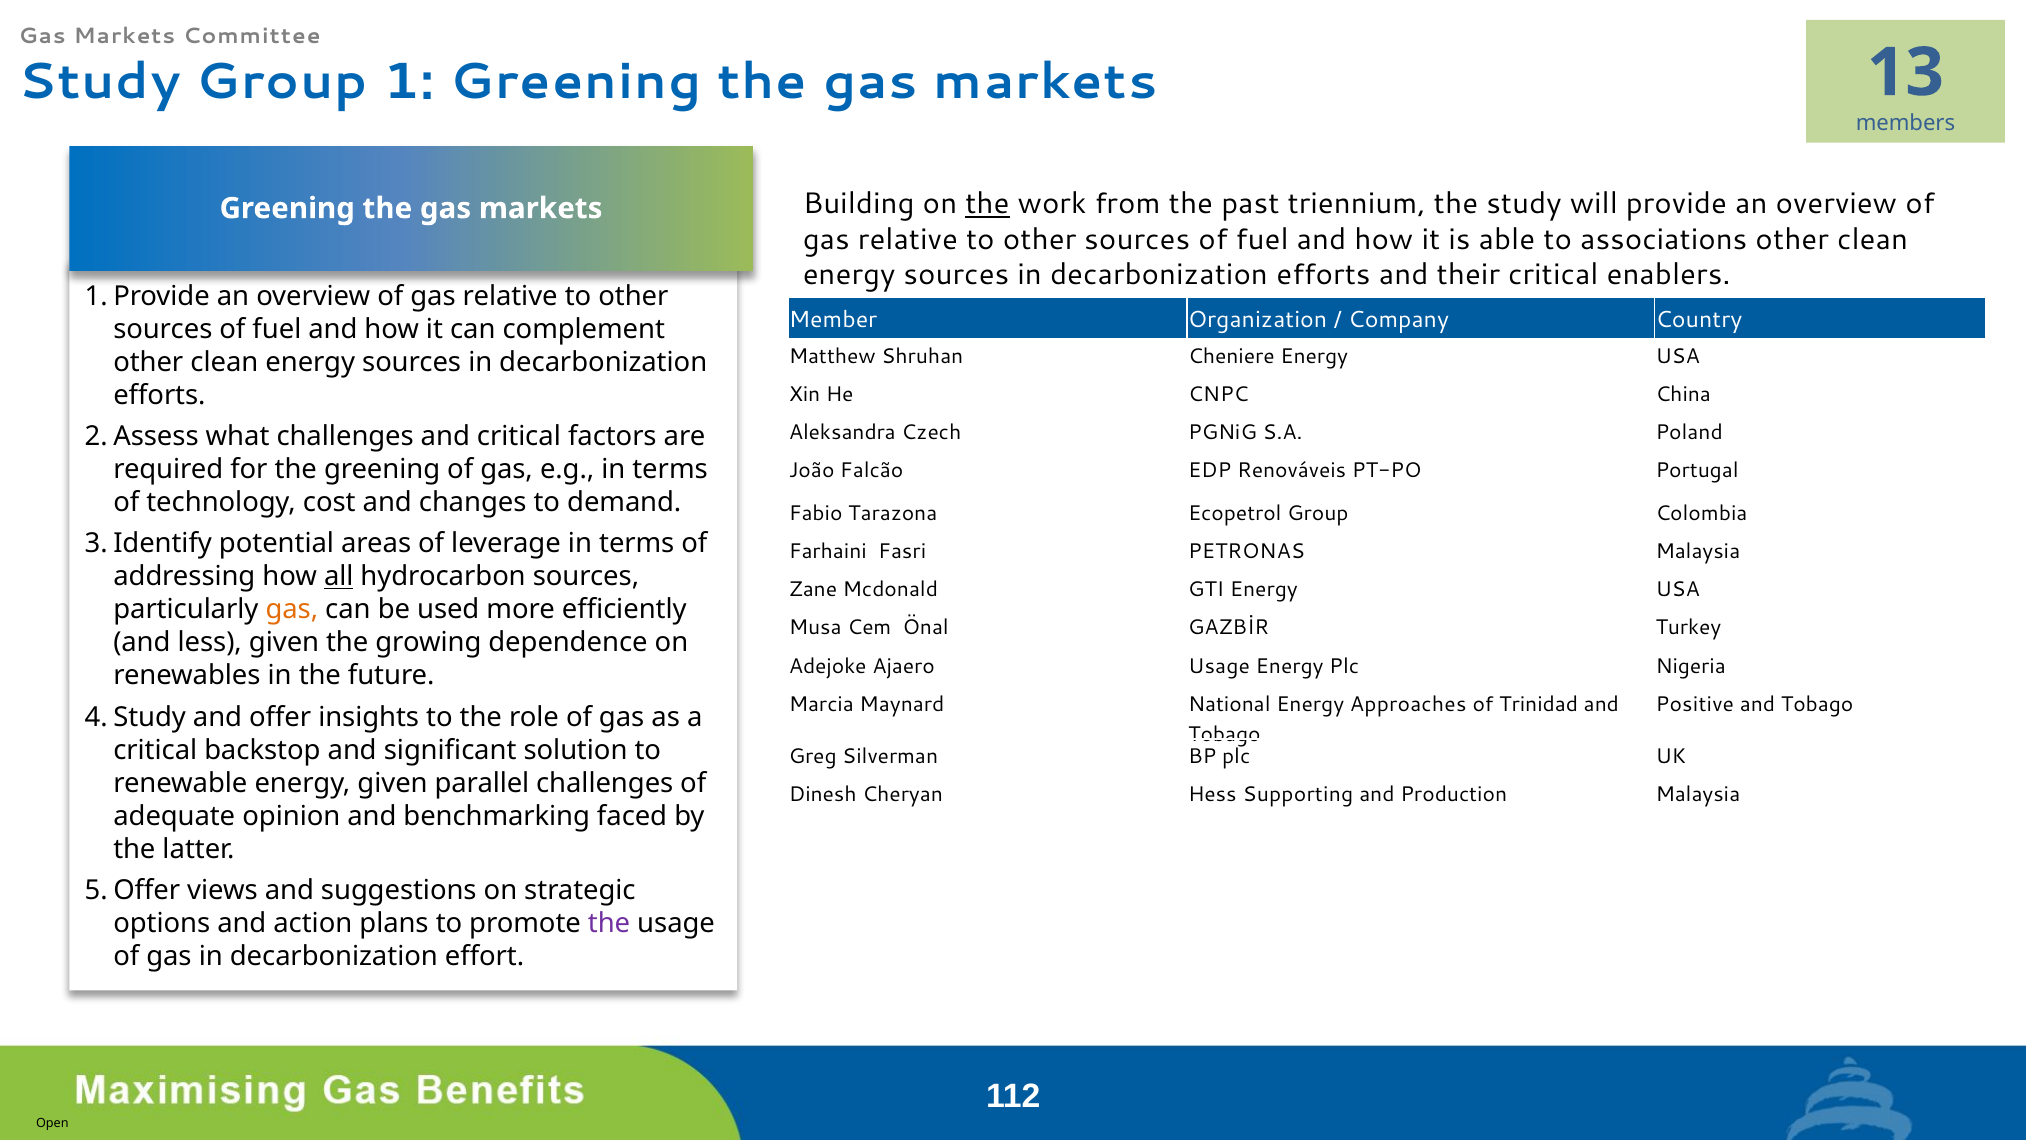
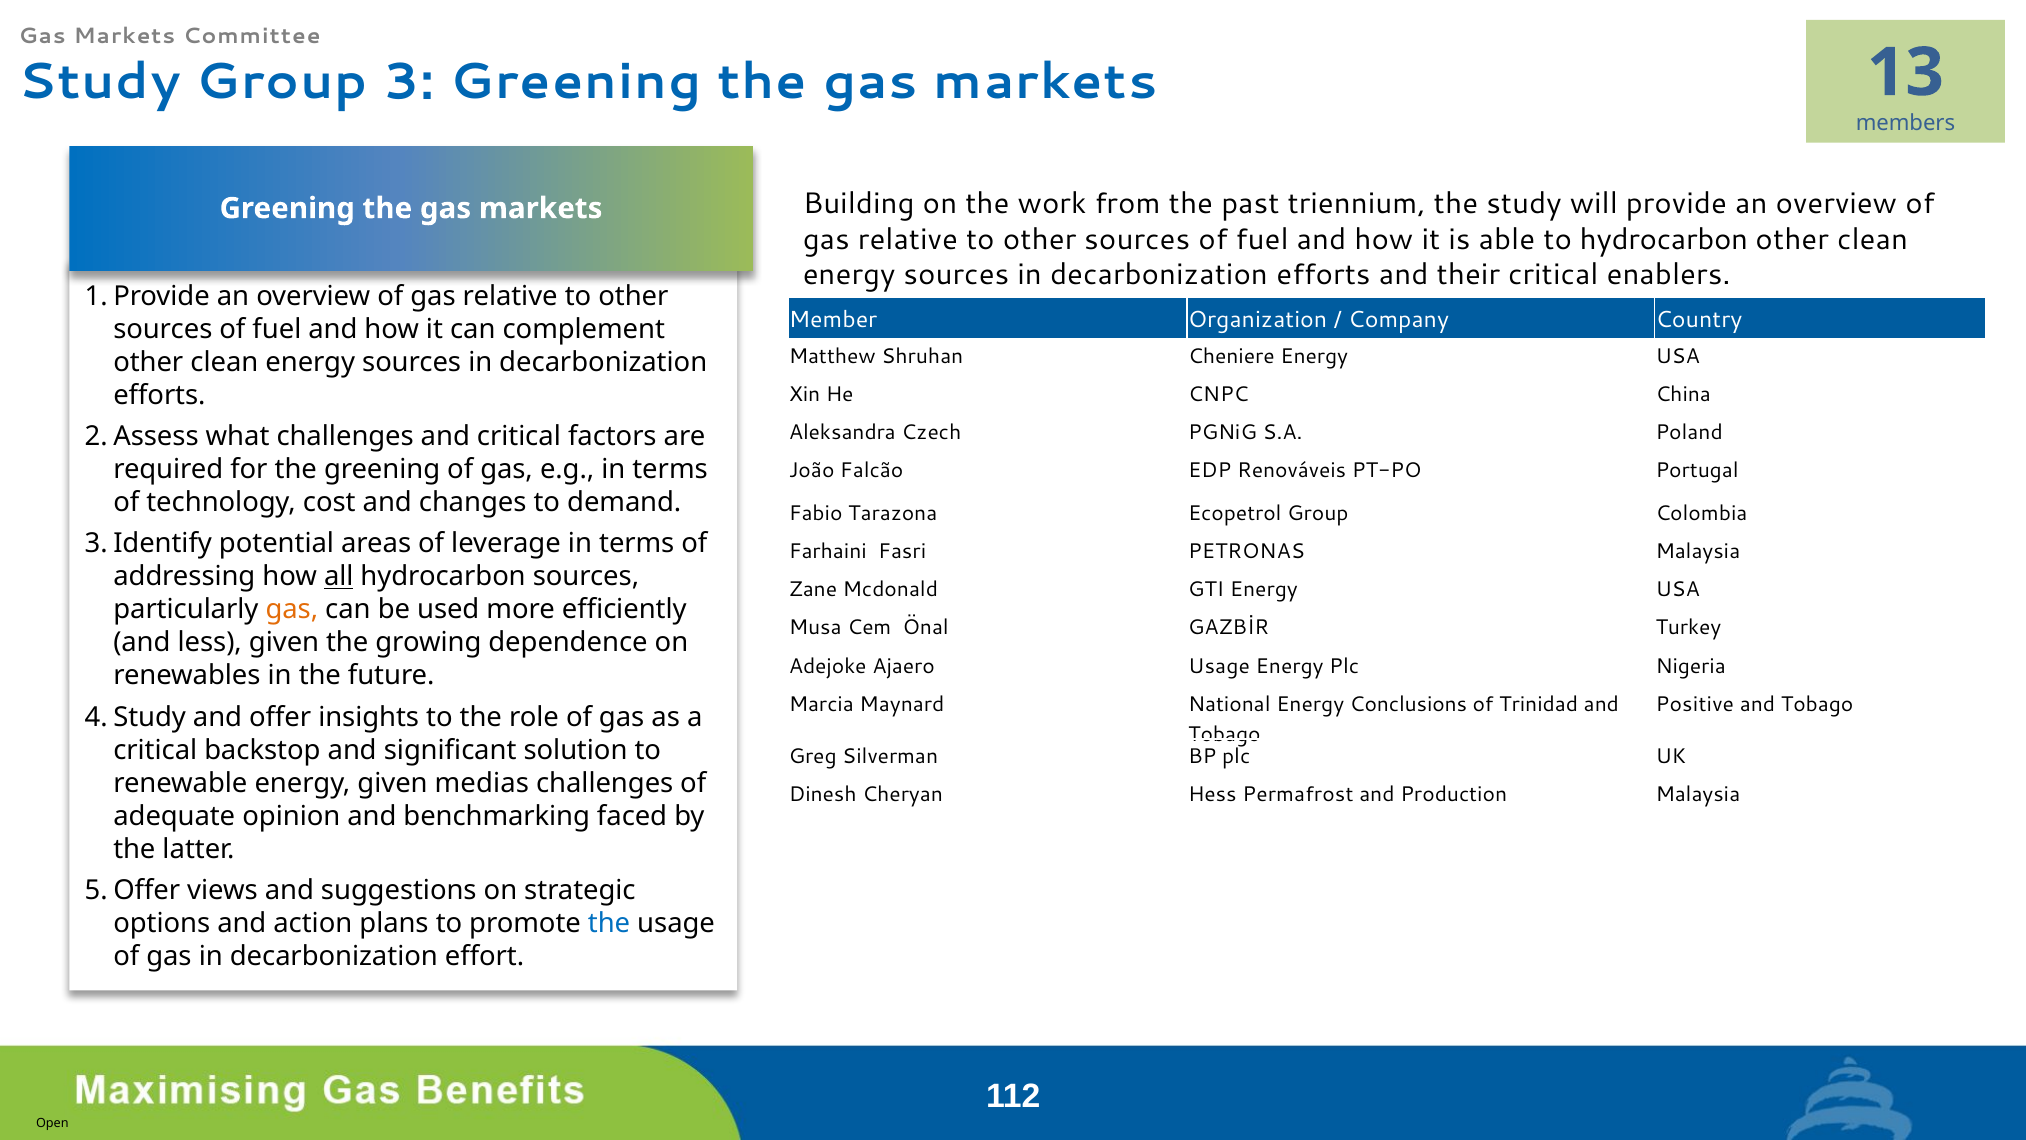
1: 1 -> 3
the at (987, 204) underline: present -> none
to associations: associations -> hydrocarbon
Approaches: Approaches -> Conclusions
parallel: parallel -> medias
Supporting: Supporting -> Permafrost
the at (609, 923) colour: purple -> blue
